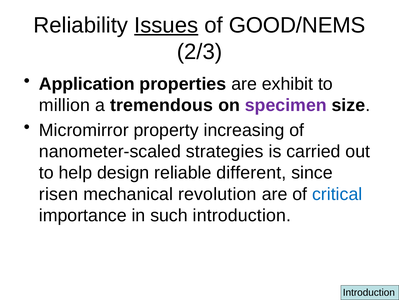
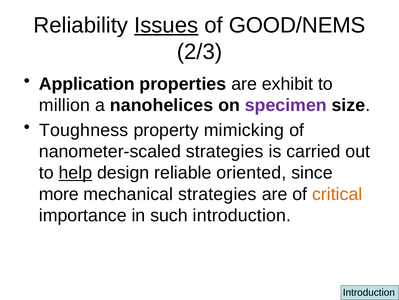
tremendous: tremendous -> nanohelices
Micromirror: Micromirror -> Toughness
increasing: increasing -> mimicking
help underline: none -> present
different: different -> oriented
risen: risen -> more
mechanical revolution: revolution -> strategies
critical colour: blue -> orange
